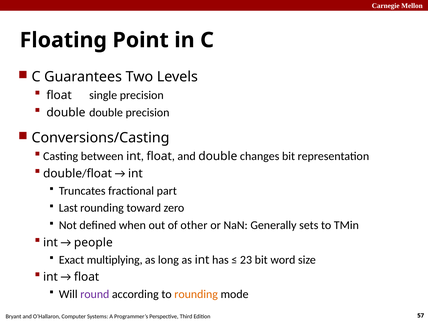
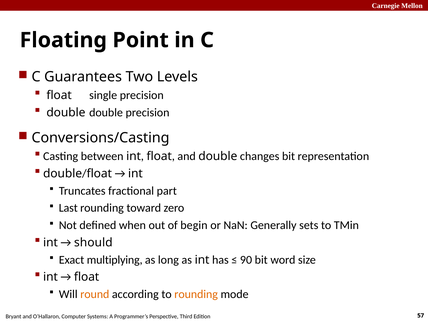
other: other -> begin
people: people -> should
23: 23 -> 90
round colour: purple -> orange
